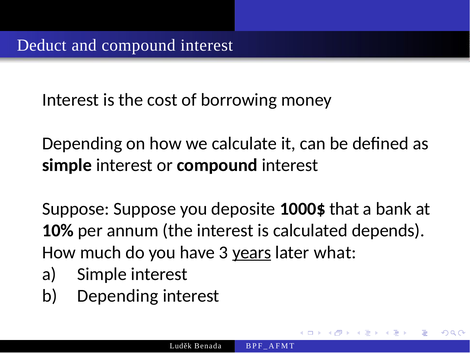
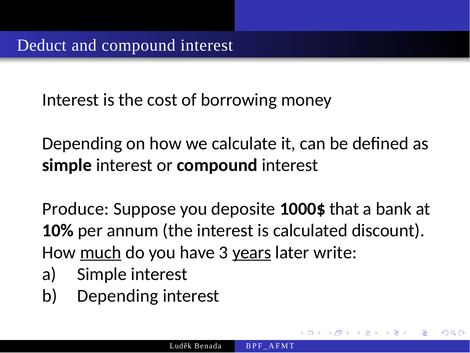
Suppose at (76, 209): Suppose -> Produce
depends: depends -> discount
much underline: none -> present
what: what -> write
